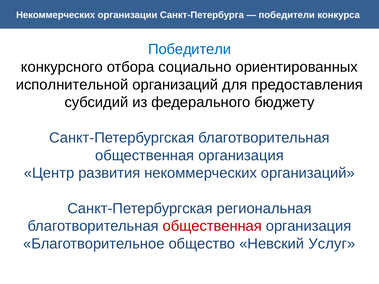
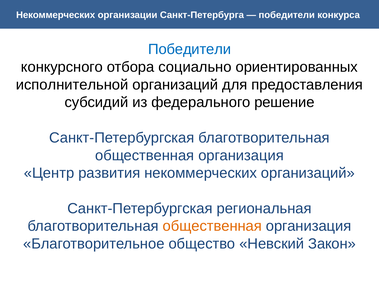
бюджету: бюджету -> решение
общественная at (212, 226) colour: red -> orange
Услуг: Услуг -> Закон
